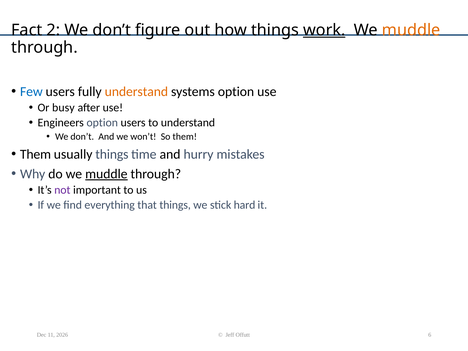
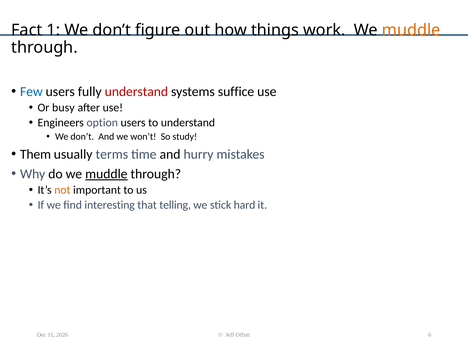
2: 2 -> 1
work underline: present -> none
understand at (136, 92) colour: orange -> red
systems option: option -> suffice
So them: them -> study
usually things: things -> terms
not colour: purple -> orange
everything: everything -> interesting
that things: things -> telling
